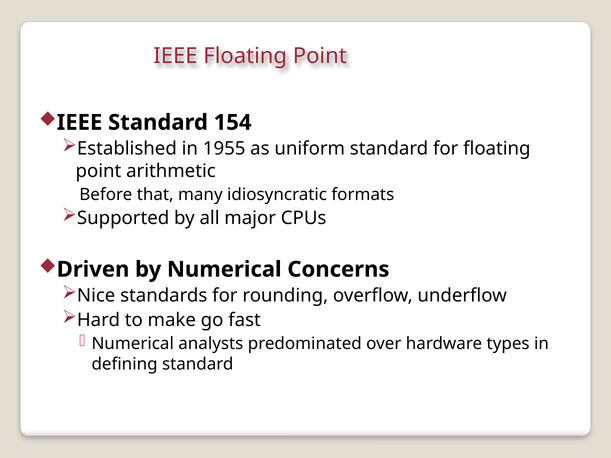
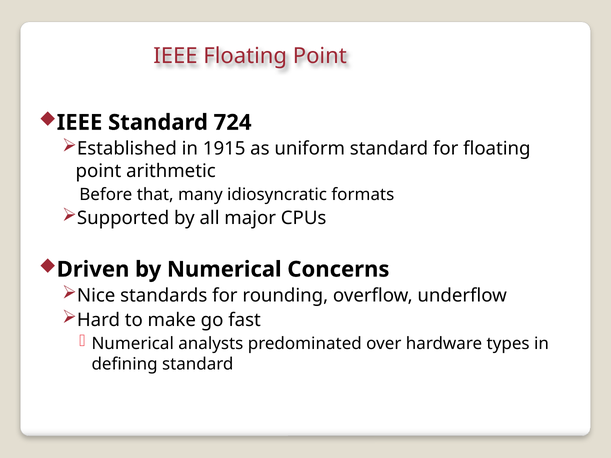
154: 154 -> 724
1955: 1955 -> 1915
